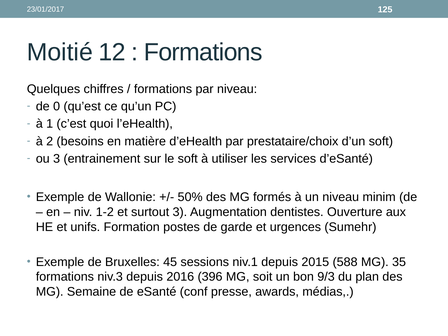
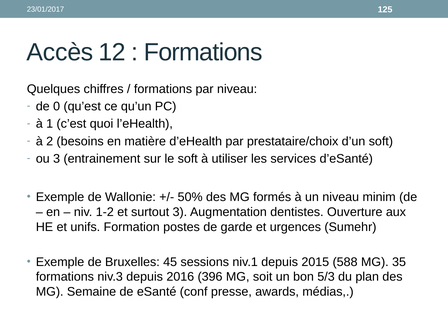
Moitié: Moitié -> Accès
9/3: 9/3 -> 5/3
